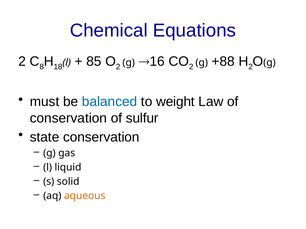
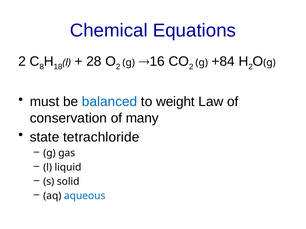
85: 85 -> 28
+88: +88 -> +84
sulfur: sulfur -> many
state conservation: conservation -> tetrachloride
aqueous colour: orange -> blue
